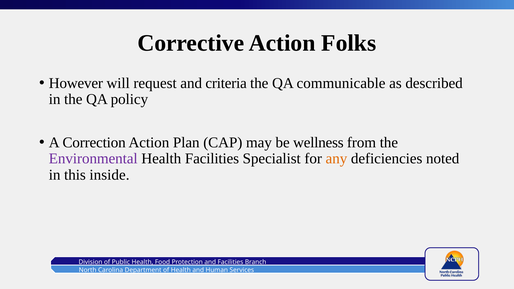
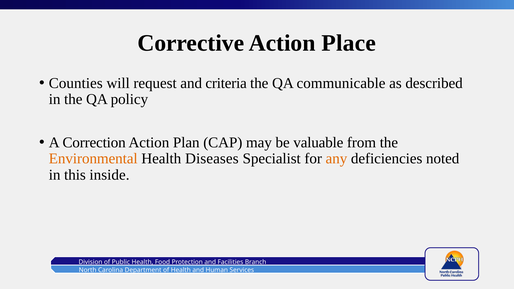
Folks: Folks -> Place
However: However -> Counties
wellness: wellness -> valuable
Environmental colour: purple -> orange
Health Facilities: Facilities -> Diseases
